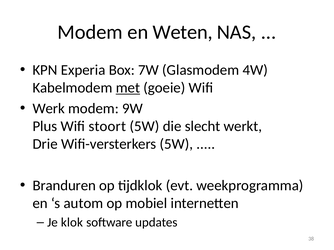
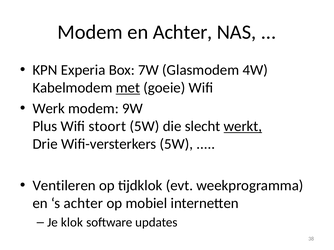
en Weten: Weten -> Achter
werkt underline: none -> present
Branduren: Branduren -> Ventileren
s autom: autom -> achter
